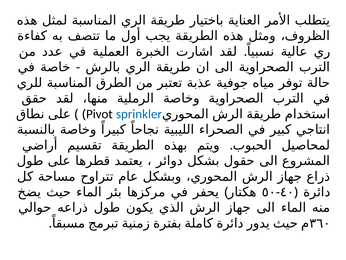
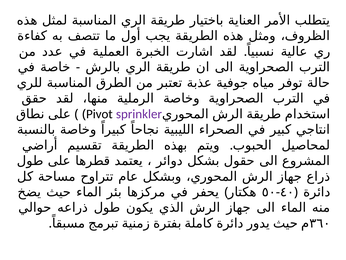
sprinkler colour: blue -> purple
